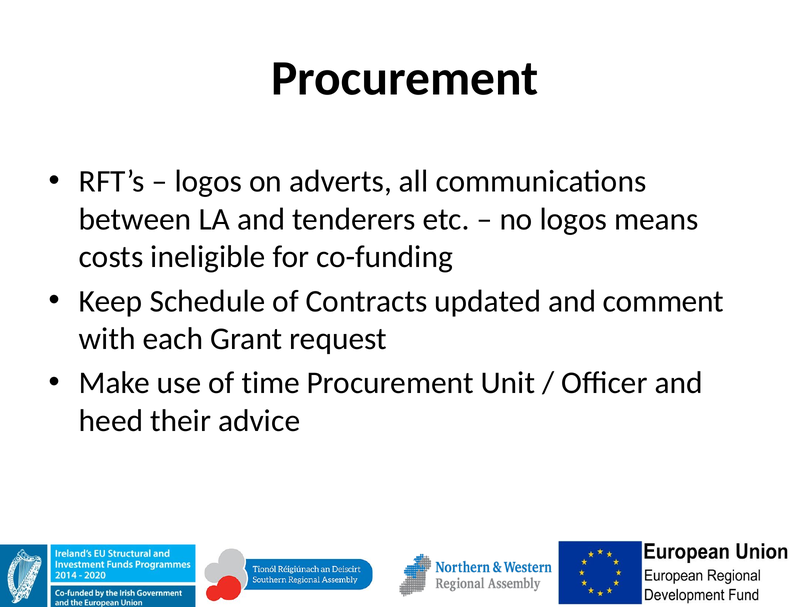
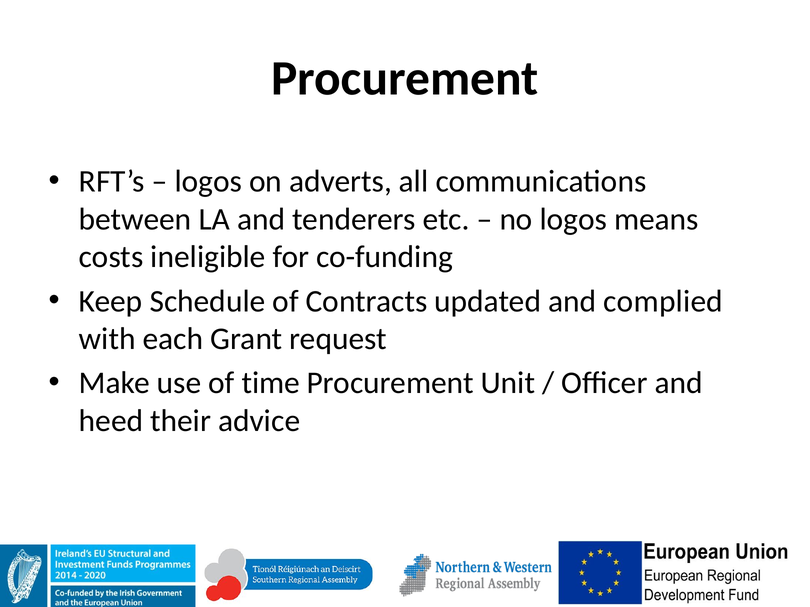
comment: comment -> complied
